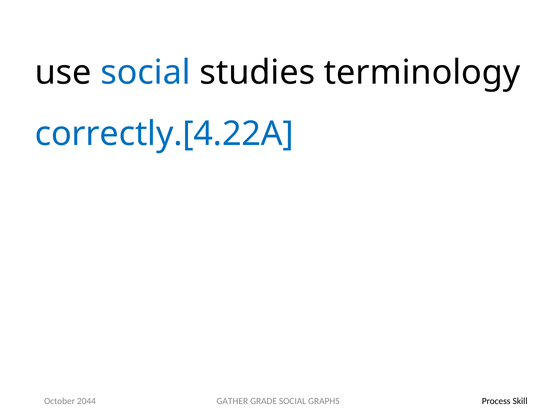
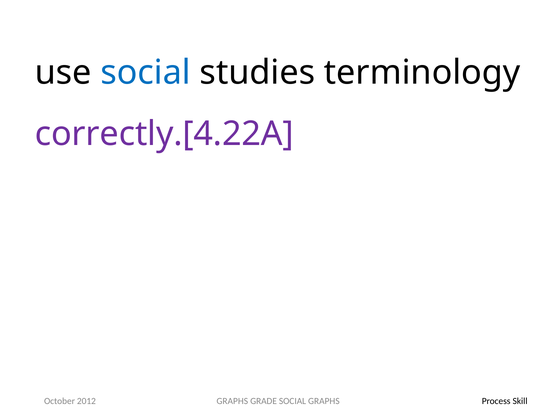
correctly.[4.22A colour: blue -> purple
GATHER at (232, 401): GATHER -> GRAPHS
2044: 2044 -> 2012
